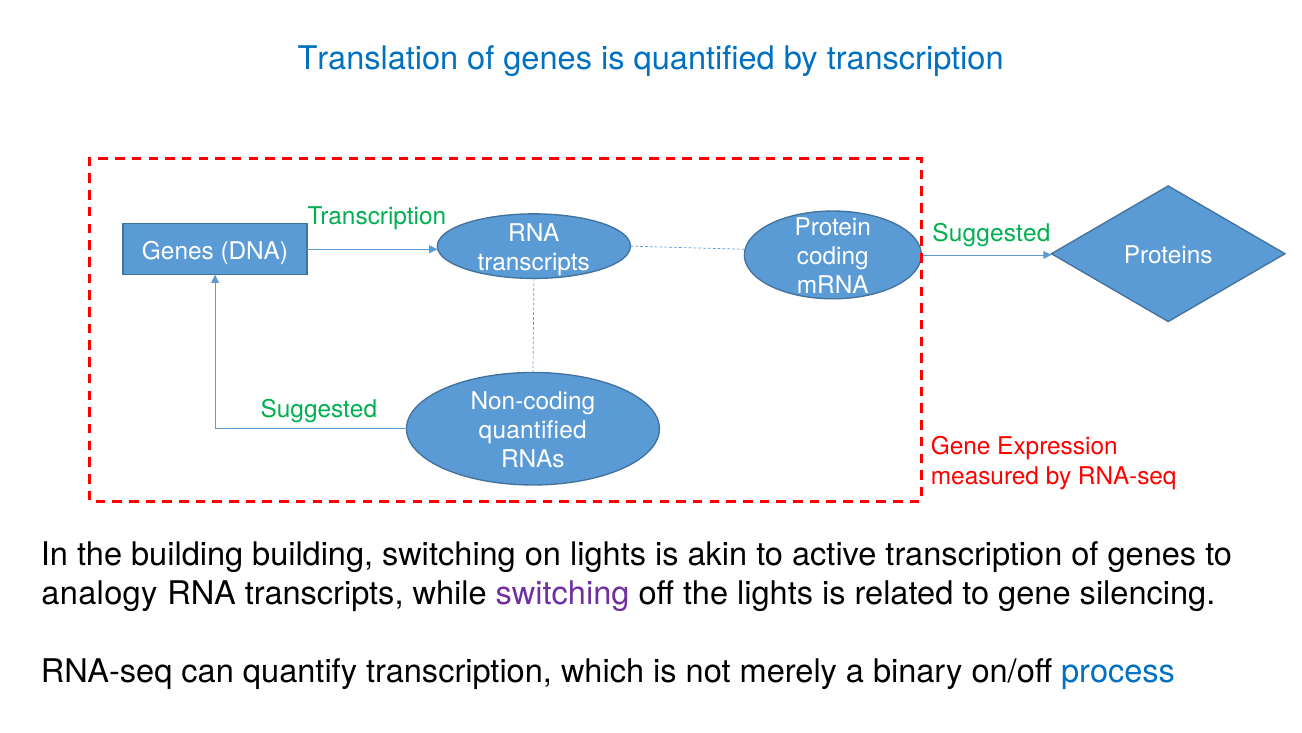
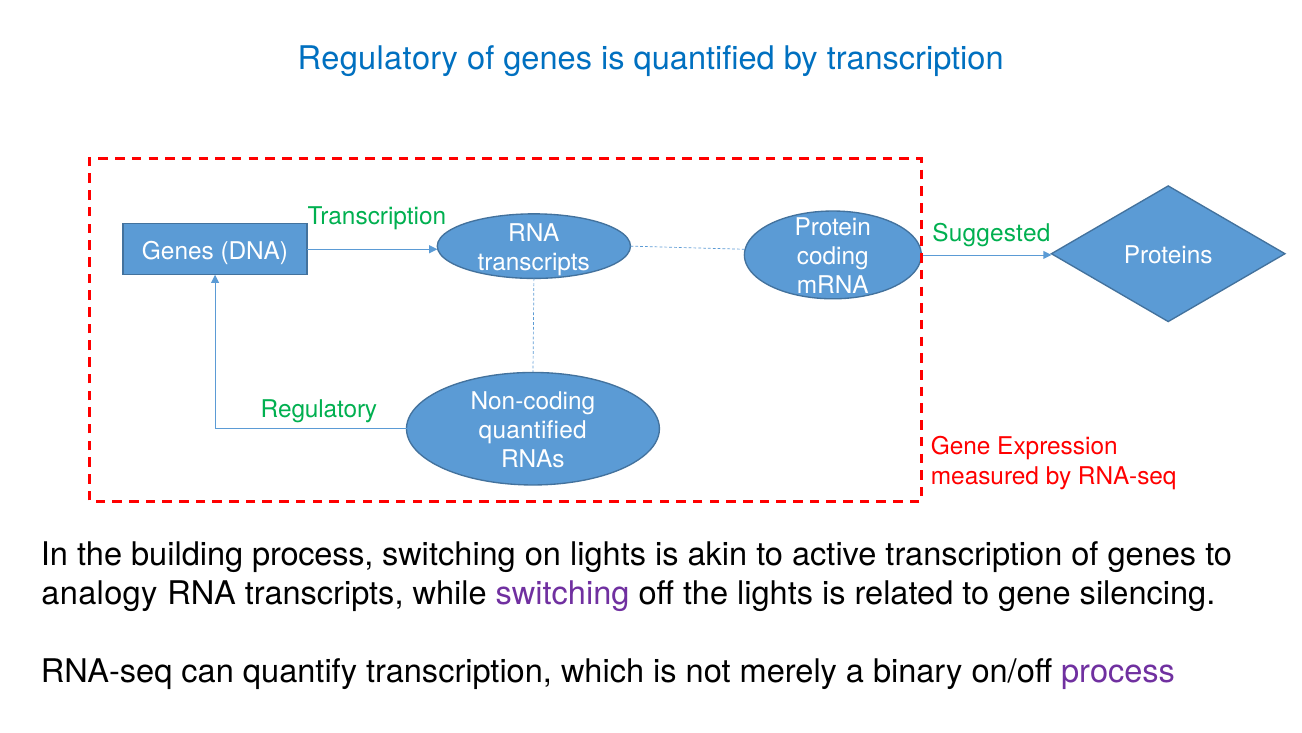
Translation at (378, 58): Translation -> Regulatory
Suggested at (319, 409): Suggested -> Regulatory
building building: building -> process
process at (1118, 672) colour: blue -> purple
